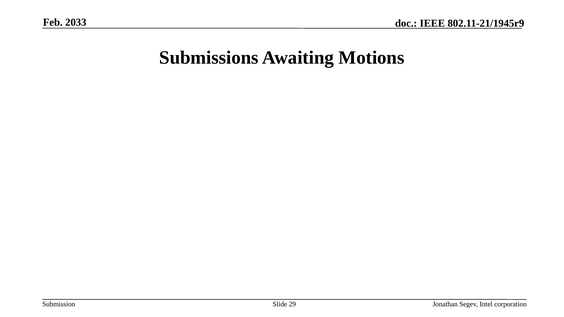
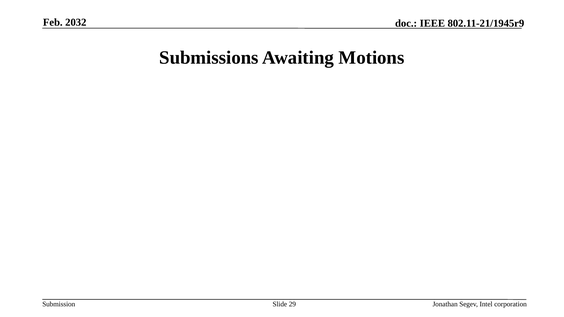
2033: 2033 -> 2032
